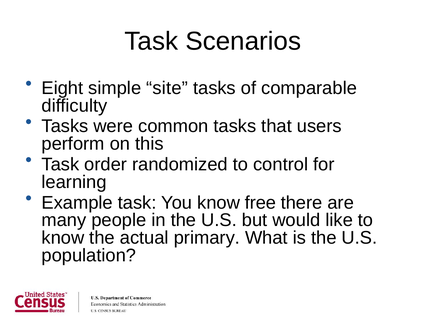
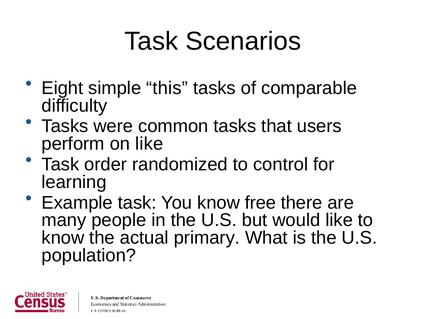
site: site -> this
on this: this -> like
